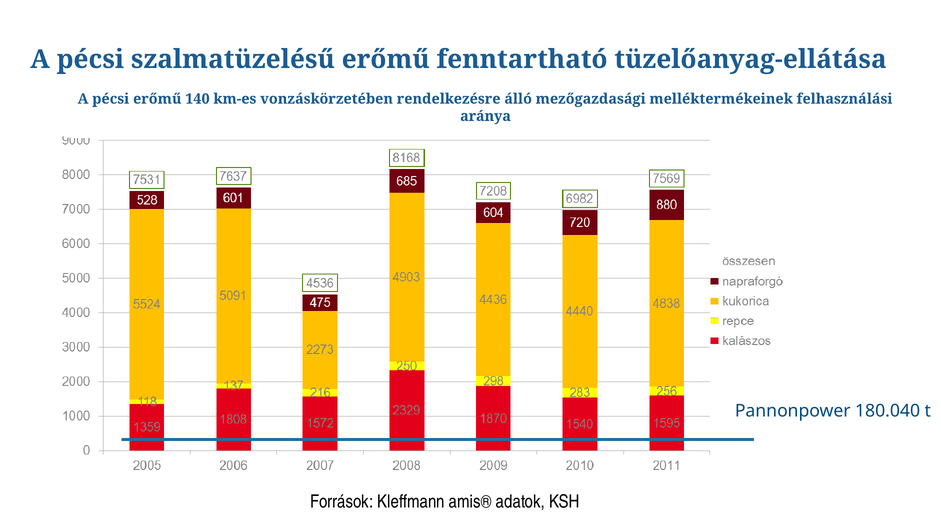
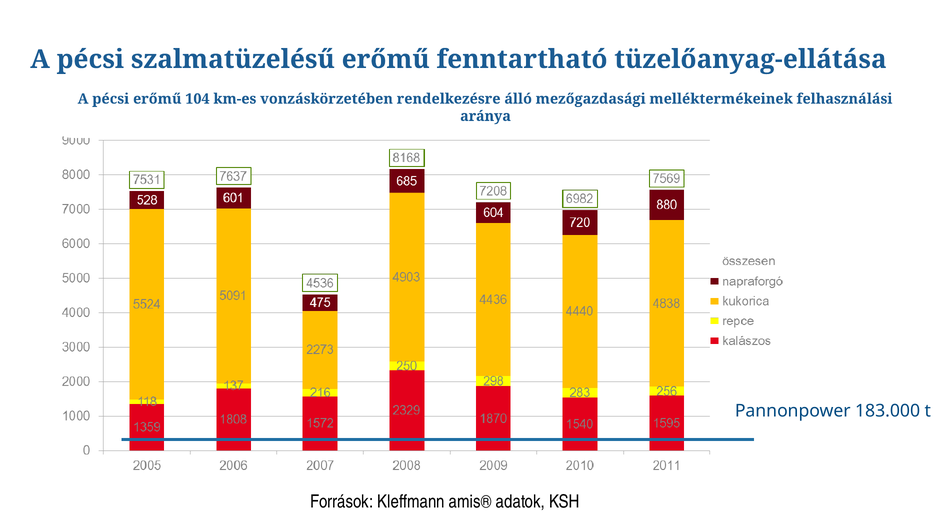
140: 140 -> 104
180.040: 180.040 -> 183.000
